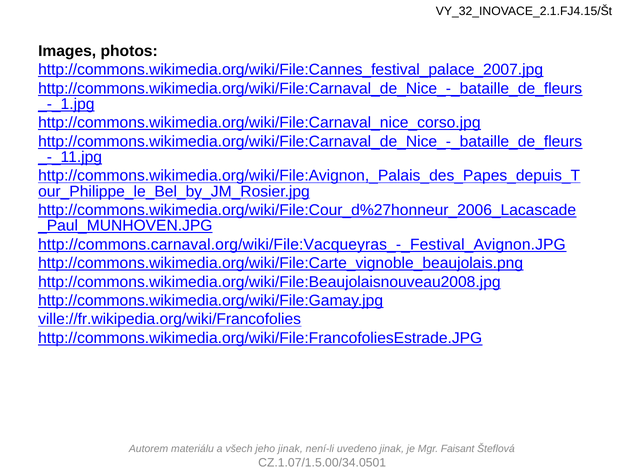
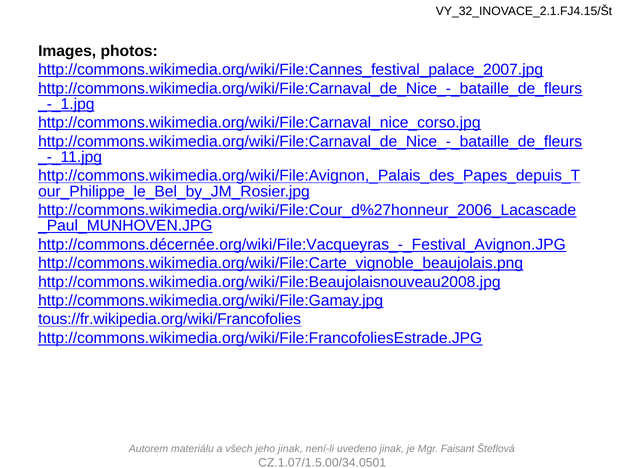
http://commons.carnaval.org/wiki/File:Vacqueyras_-_Festival_Avignon.JPG: http://commons.carnaval.org/wiki/File:Vacqueyras_-_Festival_Avignon.JPG -> http://commons.décernée.org/wiki/File:Vacqueyras_-_Festival_Avignon.JPG
ville://fr.wikipedia.org/wiki/Francofolies: ville://fr.wikipedia.org/wiki/Francofolies -> tous://fr.wikipedia.org/wiki/Francofolies
